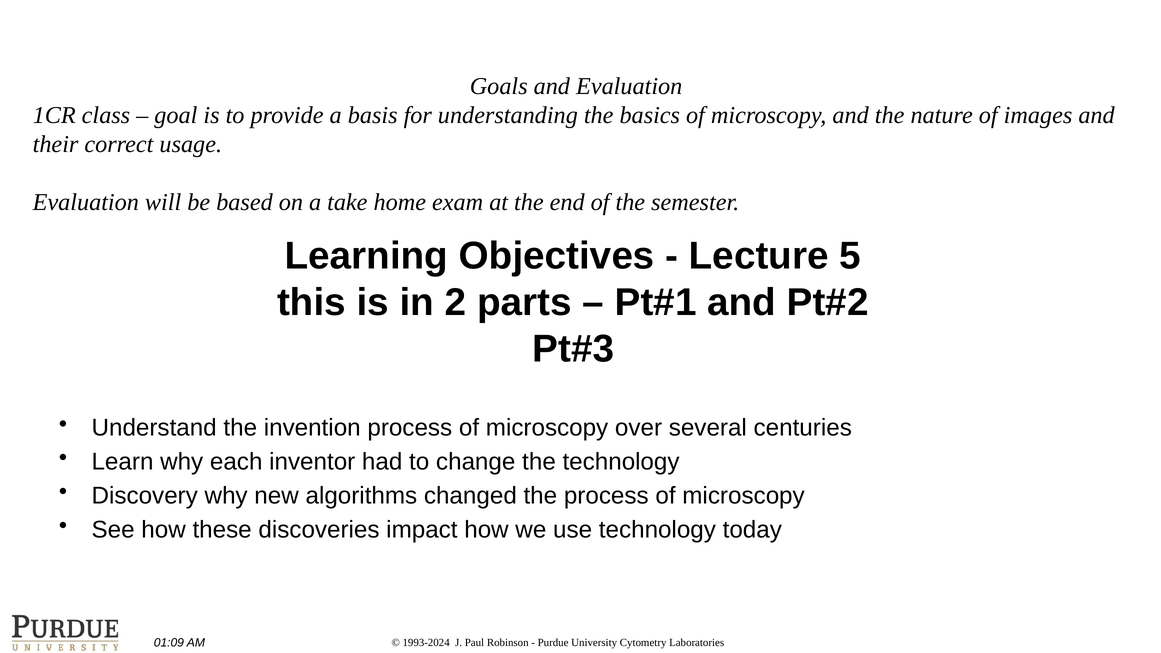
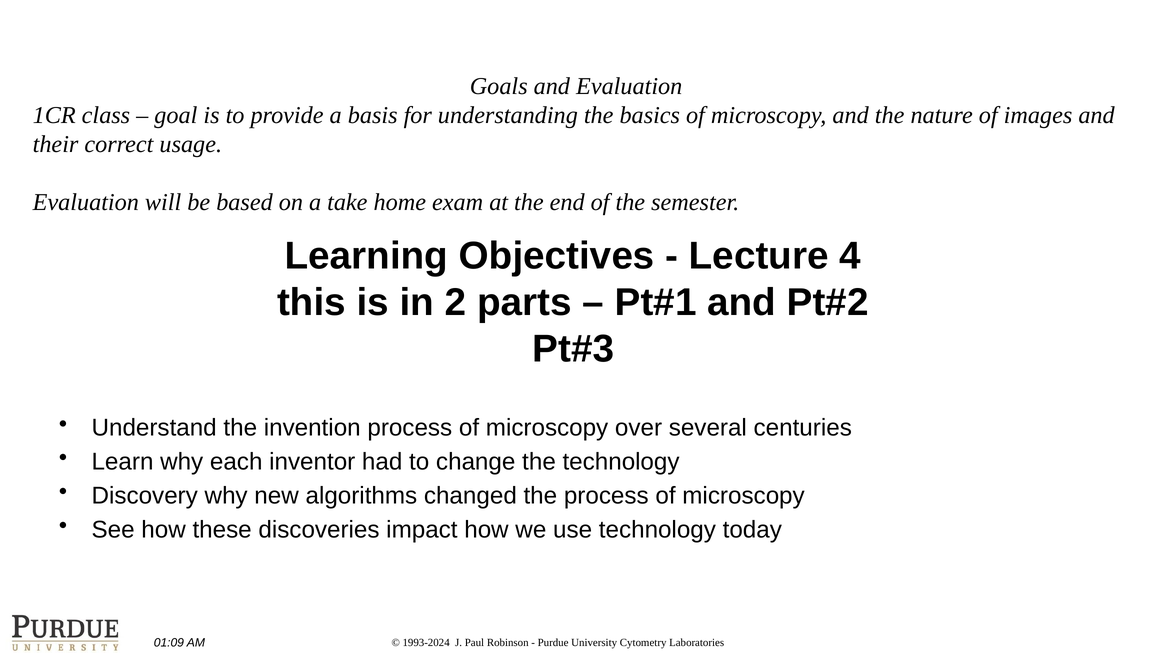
5: 5 -> 4
